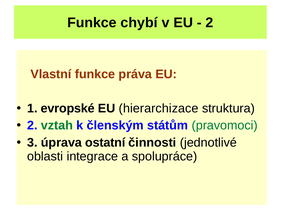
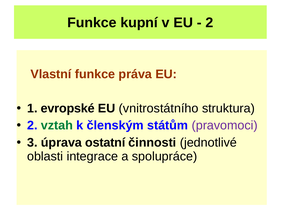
chybí: chybí -> kupní
hierarchizace: hierarchizace -> vnitrostátního
pravomoci colour: green -> purple
